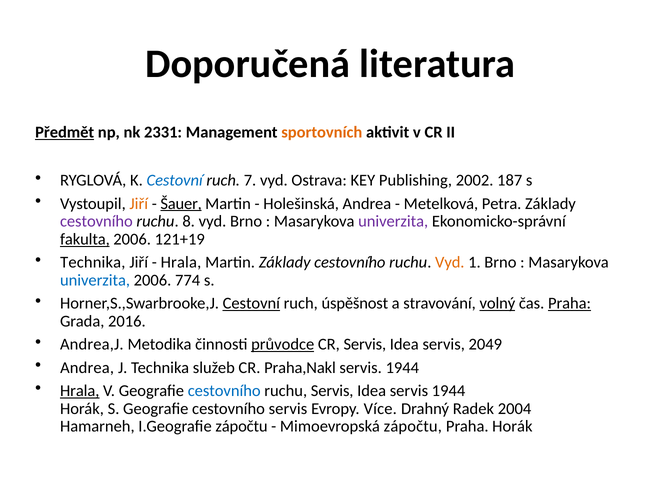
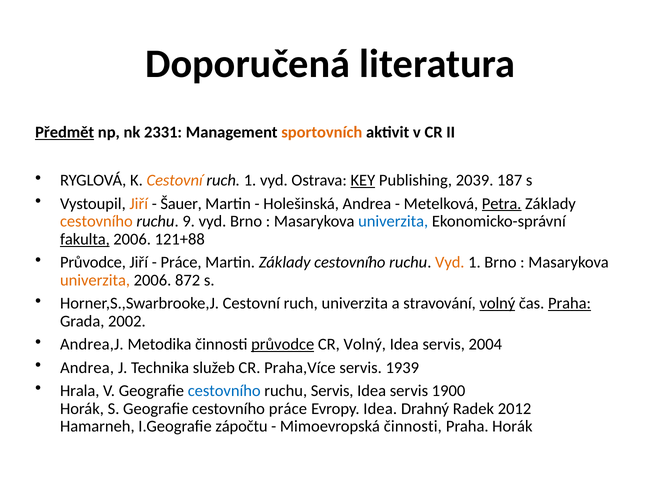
Cestovní at (175, 180) colour: blue -> orange
ruch 7: 7 -> 1
KEY underline: none -> present
2002: 2002 -> 2039
Šauer underline: present -> none
Petra underline: none -> present
cestovního at (96, 221) colour: purple -> orange
8: 8 -> 9
univerzita at (393, 221) colour: purple -> blue
121+19: 121+19 -> 121+88
Technika at (93, 262): Technika -> Průvodce
Hrala at (181, 262): Hrala -> Práce
univerzita at (95, 280) colour: blue -> orange
774: 774 -> 872
Cestovní at (251, 303) underline: present -> none
ruch úspěšnost: úspěšnost -> univerzita
2016: 2016 -> 2002
CR Servis: Servis -> Volný
2049: 2049 -> 2004
Praha,Nakl: Praha,Nakl -> Praha,Více
1944 at (402, 367): 1944 -> 1939
Hrala at (80, 391) underline: present -> none
Idea servis 1944: 1944 -> 1900
cestovního servis: servis -> práce
Evropy Více: Více -> Idea
2004: 2004 -> 2012
Mimoevropská zápočtu: zápočtu -> činnosti
